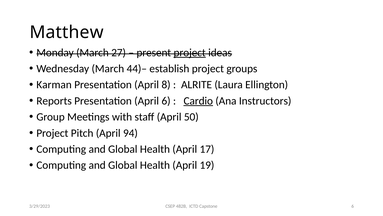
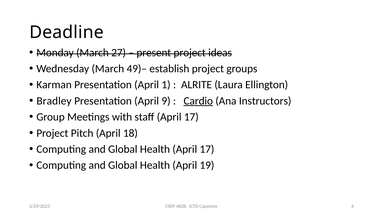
Matthew: Matthew -> Deadline
project at (190, 52) underline: present -> none
44)–: 44)– -> 49)–
8: 8 -> 1
Reports: Reports -> Bradley
April 6: 6 -> 9
staff April 50: 50 -> 17
94: 94 -> 18
